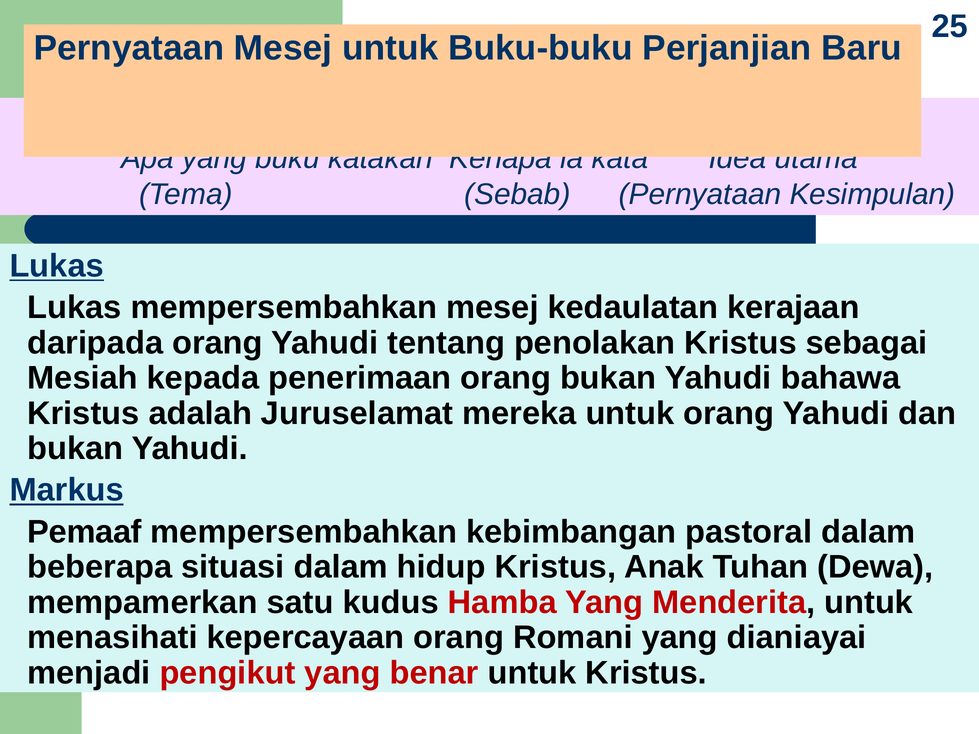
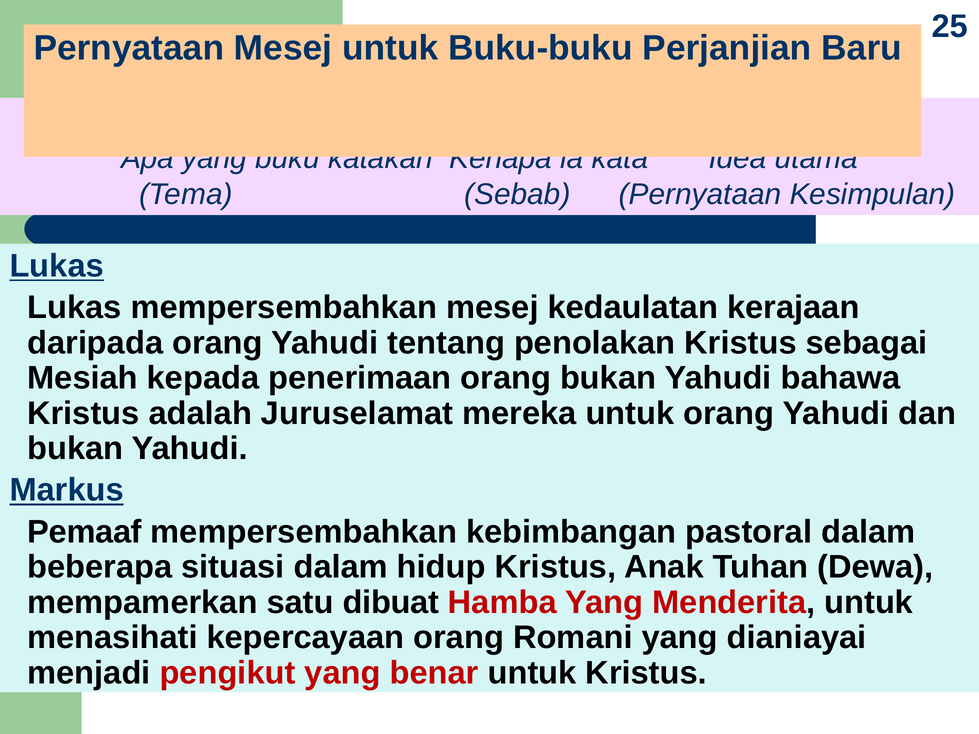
kudus: kudus -> dibuat
